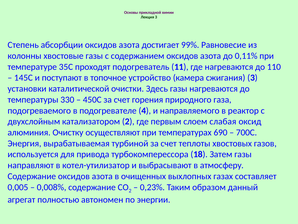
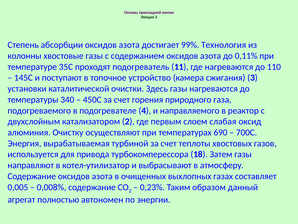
Равновесие: Равновесие -> Технология
330: 330 -> 340
